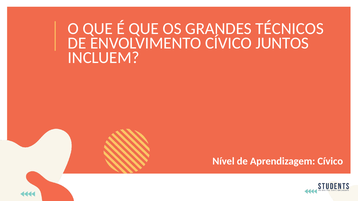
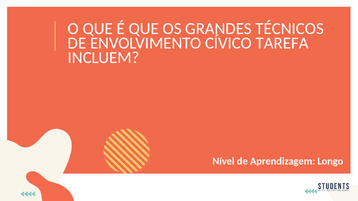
JUNTOS: JUNTOS -> TAREFA
Aprendizagem Cívico: Cívico -> Longo
